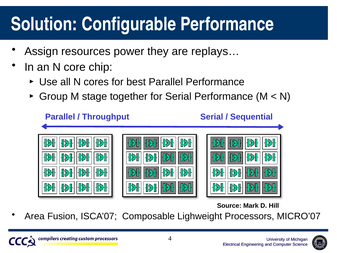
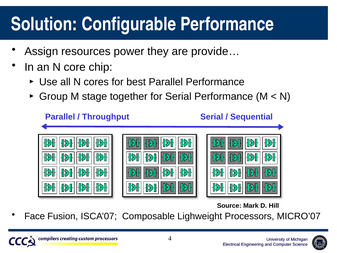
replays…: replays… -> provide…
Area: Area -> Face
